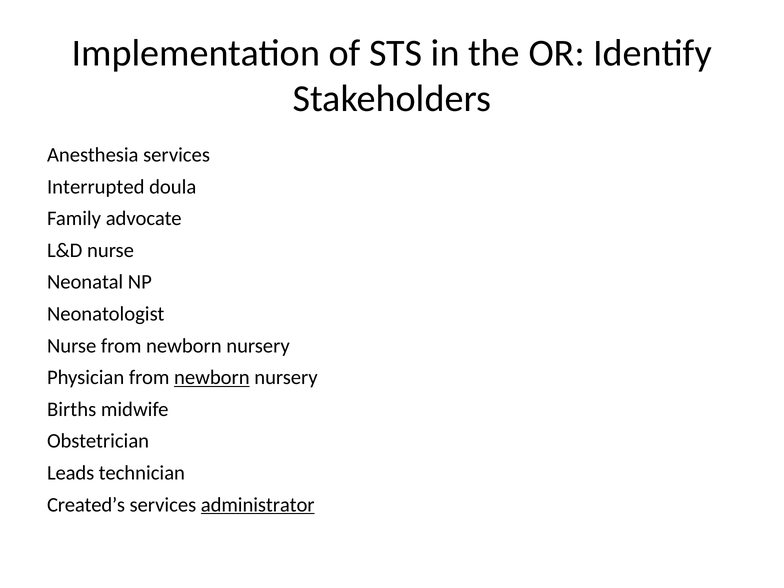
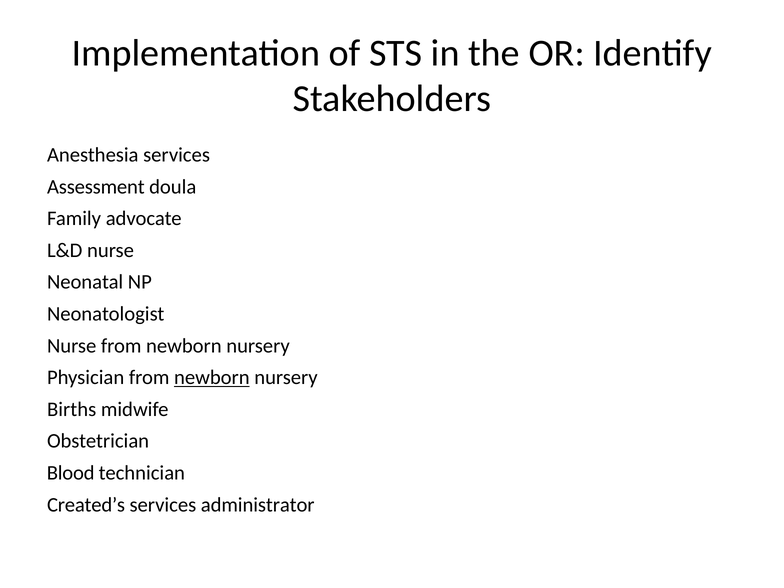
Interrupted: Interrupted -> Assessment
Leads: Leads -> Blood
administrator underline: present -> none
